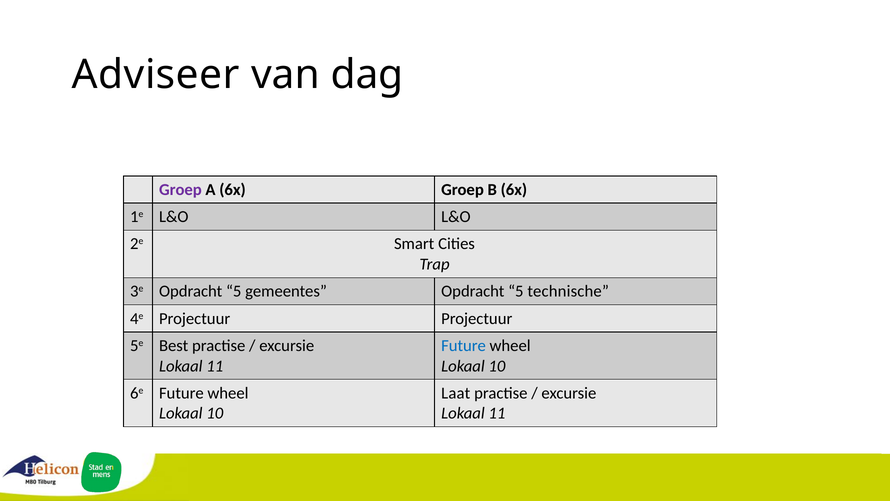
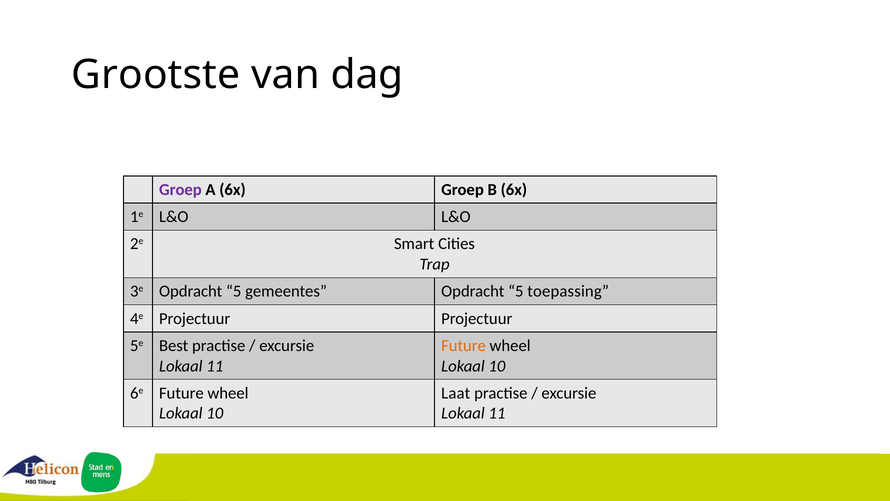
Adviseer: Adviseer -> Grootste
technische: technische -> toepassing
Future at (464, 345) colour: blue -> orange
